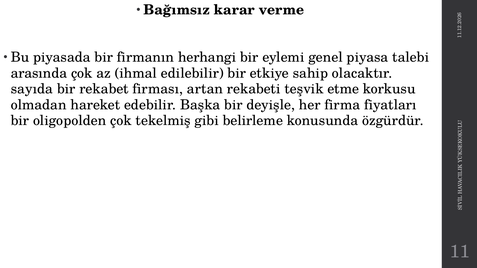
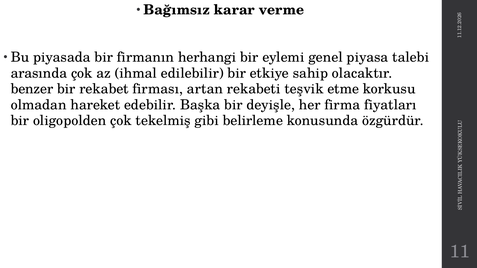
sayıda: sayıda -> benzer
